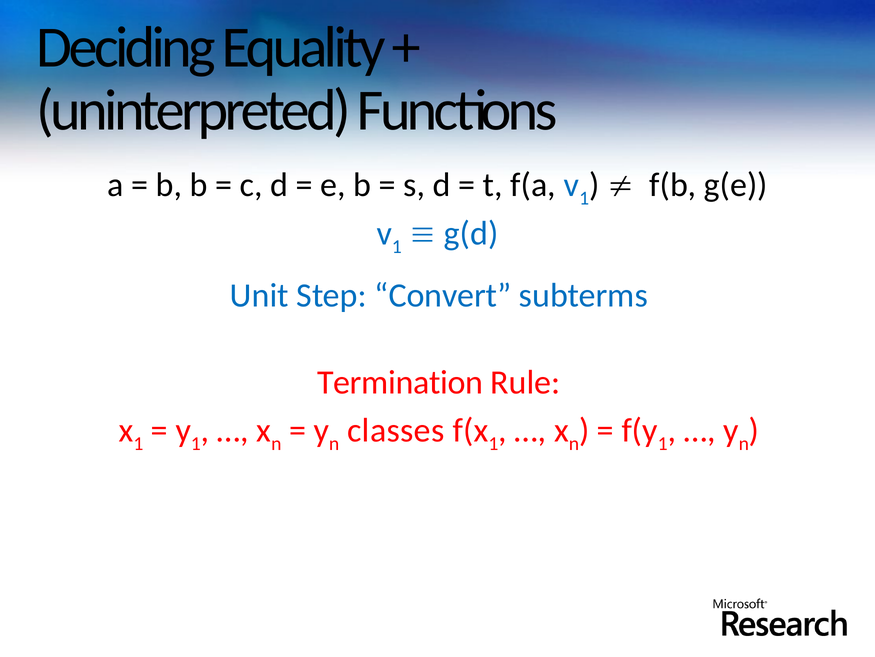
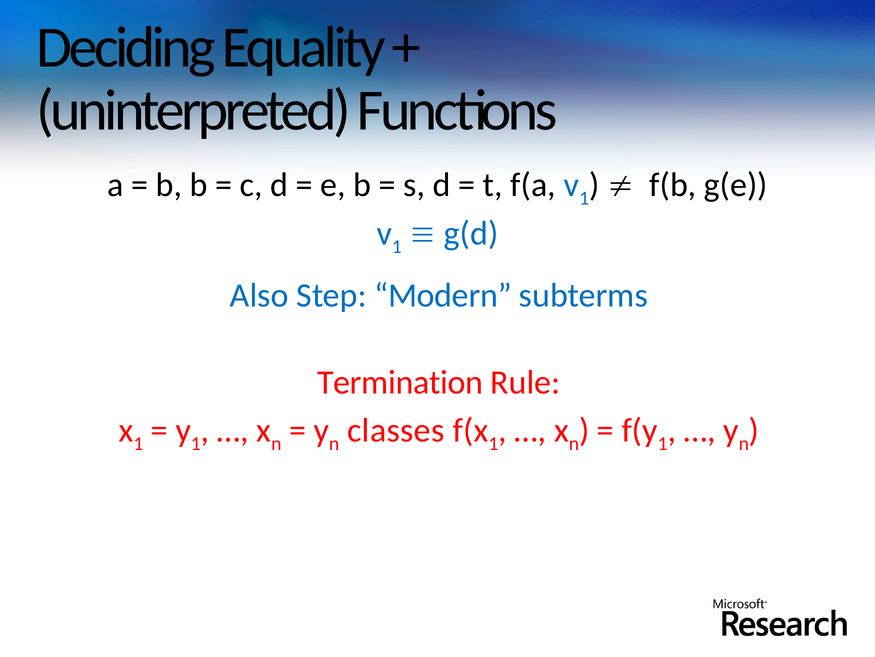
Unit: Unit -> Also
Convert: Convert -> Modern
